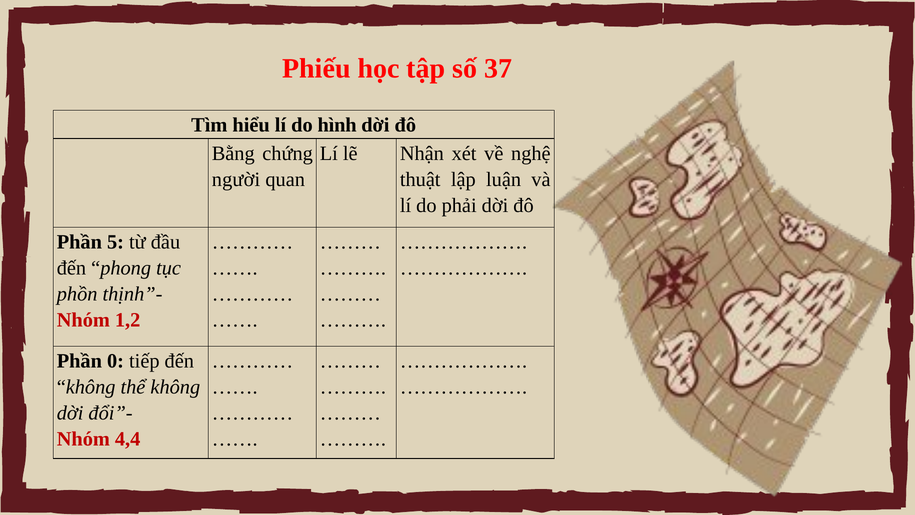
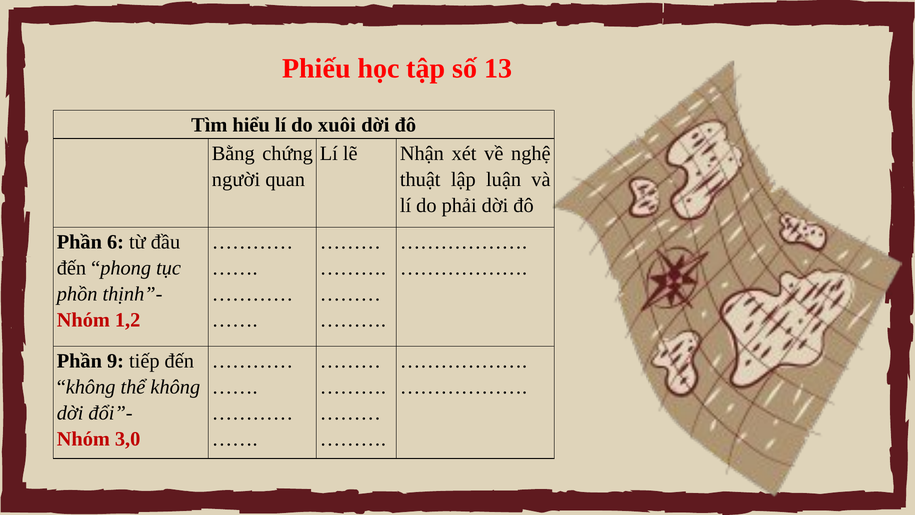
37: 37 -> 13
hình: hình -> xuôi
5: 5 -> 6
0: 0 -> 9
4,4: 4,4 -> 3,0
